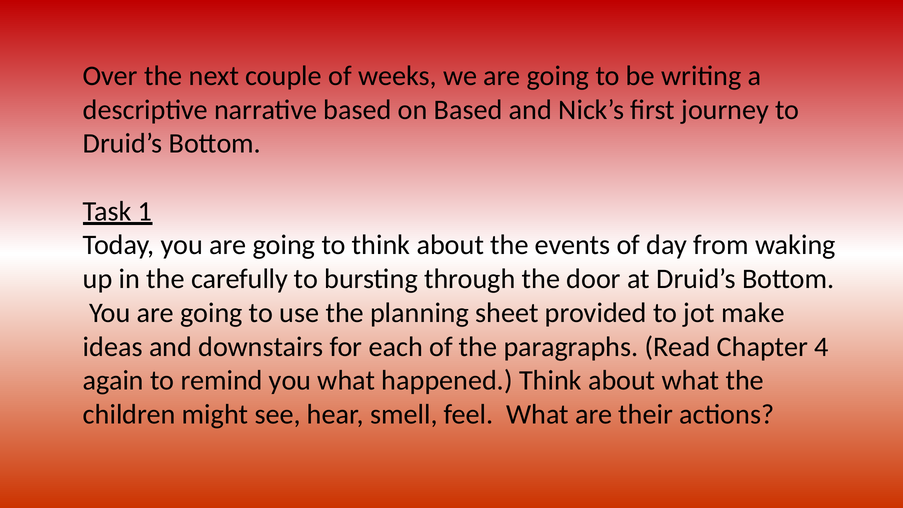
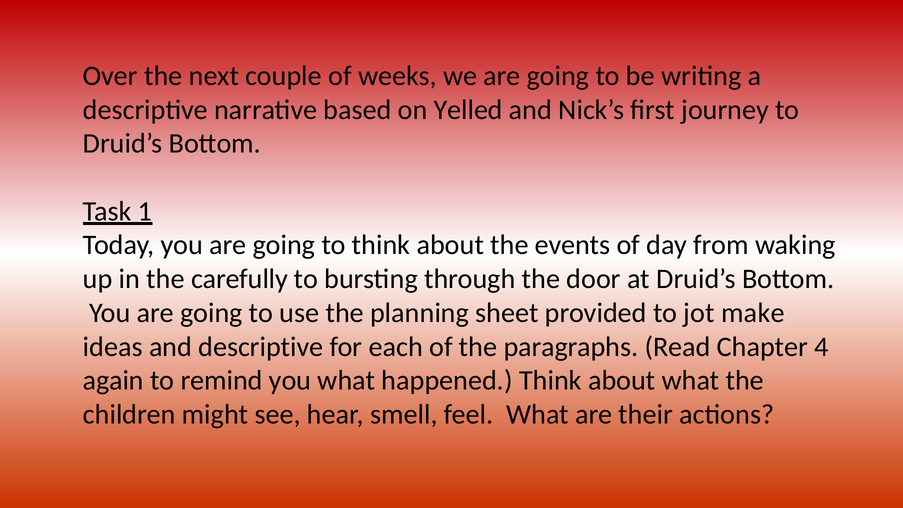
on Based: Based -> Yelled
and downstairs: downstairs -> descriptive
